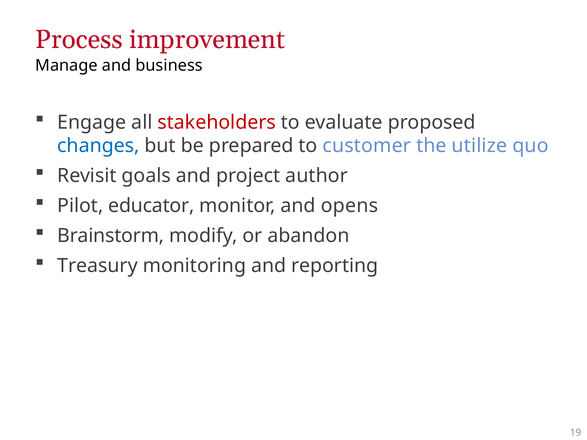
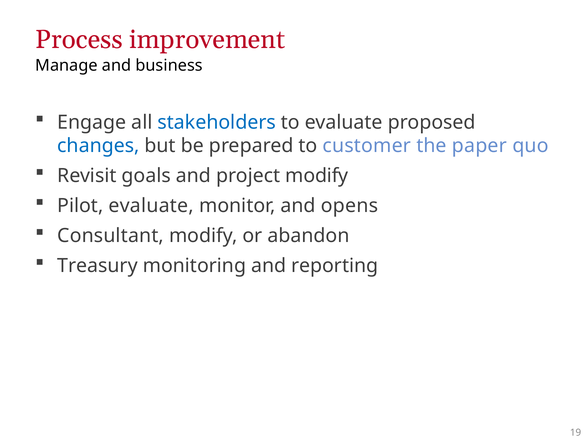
stakeholders colour: red -> blue
utilize: utilize -> paper
project author: author -> modify
Pilot educator: educator -> evaluate
Brainstorm: Brainstorm -> Consultant
